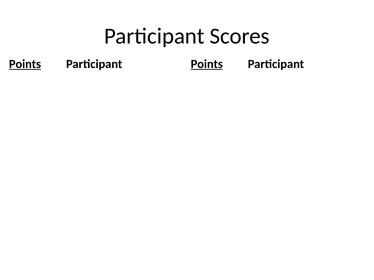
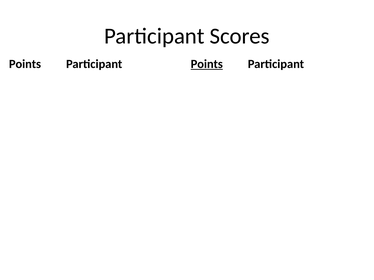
Points at (25, 64) underline: present -> none
